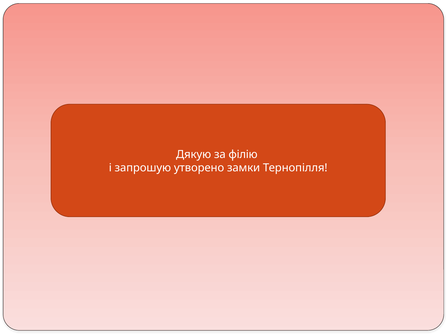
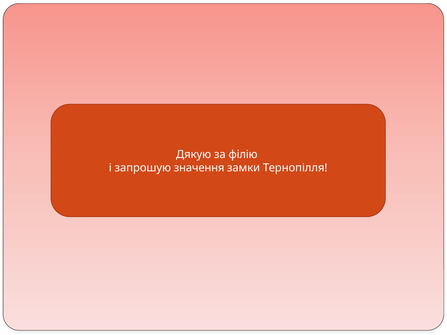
утворено: утворено -> значення
